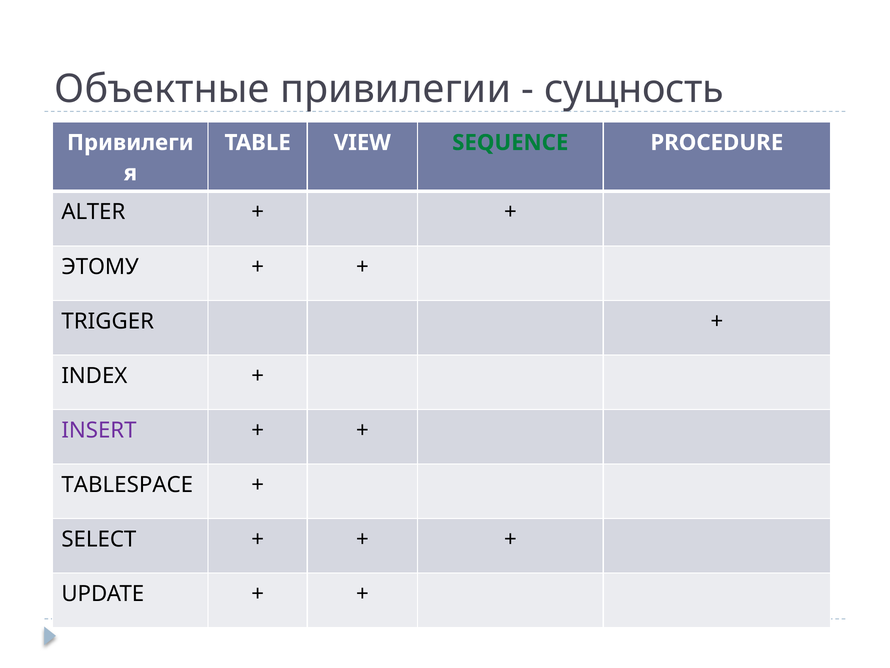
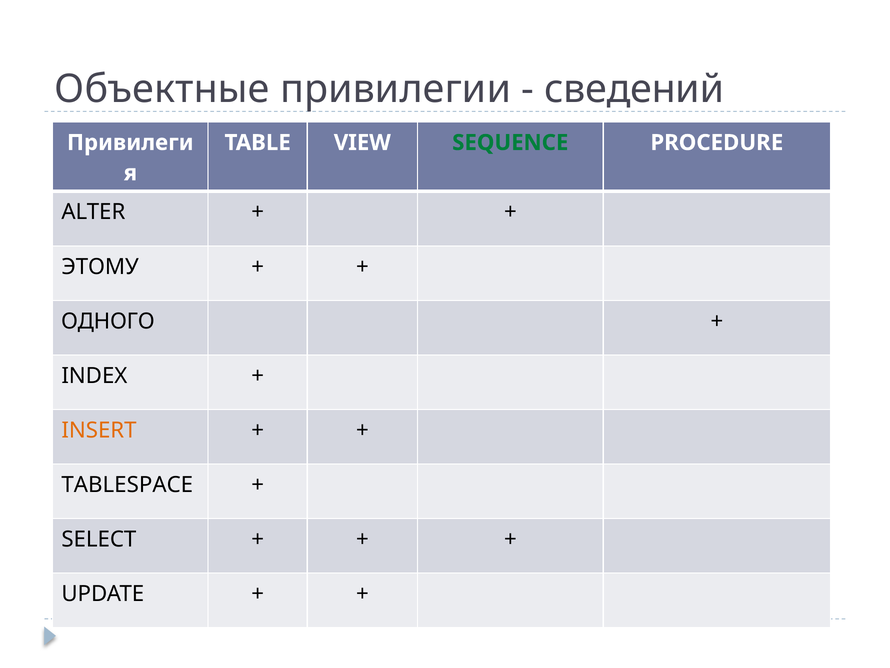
сущность: сущность -> сведений
TRIGGER: TRIGGER -> ОДНОГО
INSERT colour: purple -> orange
